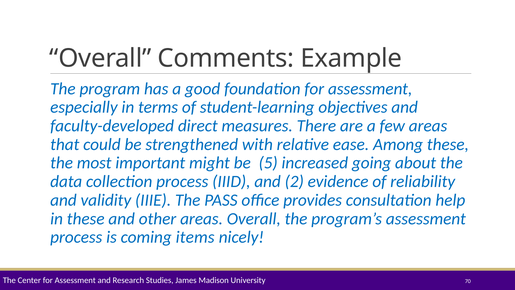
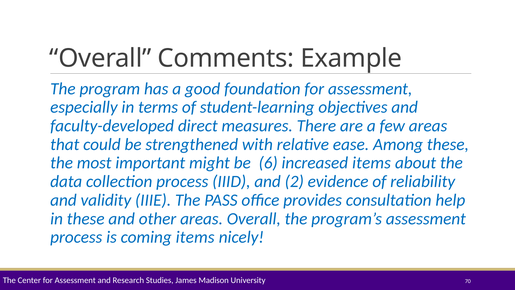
5: 5 -> 6
increased going: going -> items
